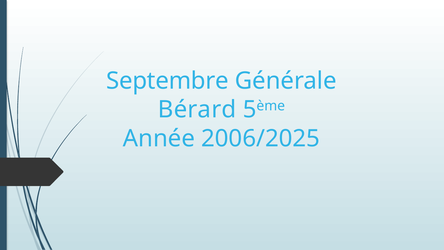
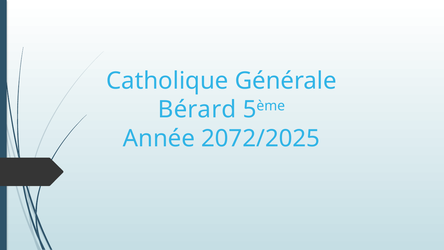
Septembre: Septembre -> Catholique
2006/2025: 2006/2025 -> 2072/2025
